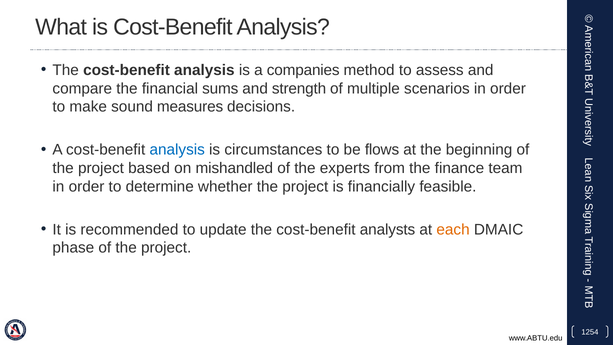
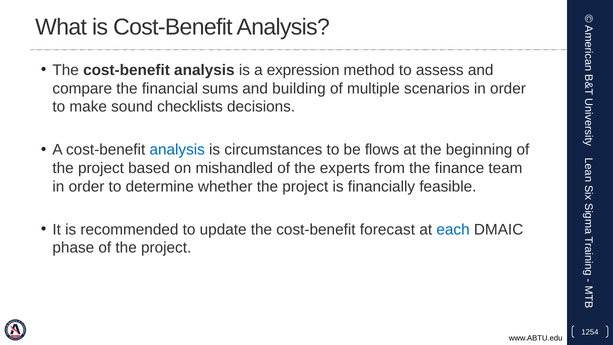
companies: companies -> expression
strength: strength -> building
measures: measures -> checklists
analysts: analysts -> forecast
each colour: orange -> blue
